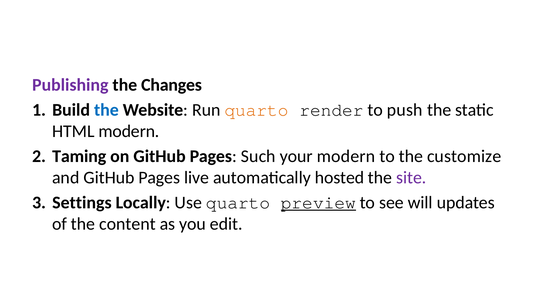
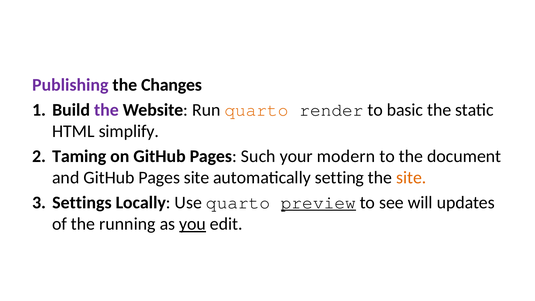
the at (106, 110) colour: blue -> purple
push: push -> basic
HTML modern: modern -> simplify
customize: customize -> document
Pages live: live -> site
hosted: hosted -> setting
site at (411, 178) colour: purple -> orange
content: content -> running
you underline: none -> present
